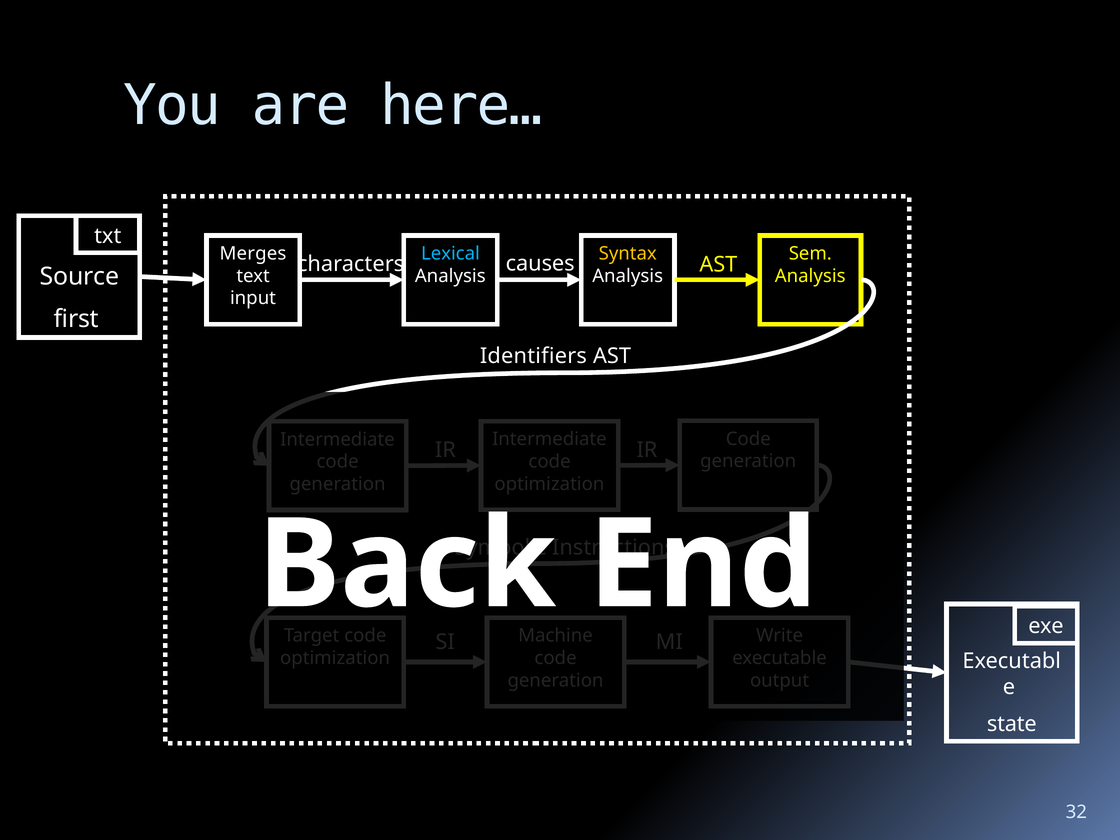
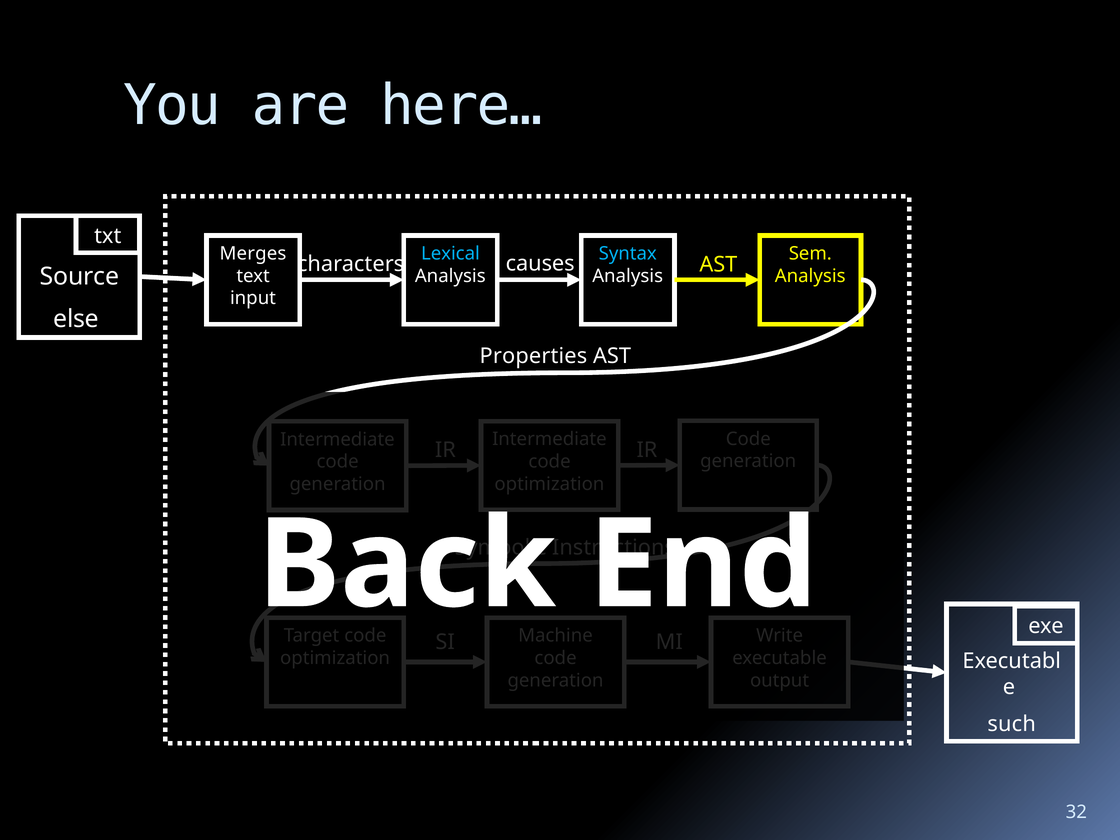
Syntax colour: yellow -> light blue
first: first -> else
Identifiers: Identifiers -> Properties
state: state -> such
